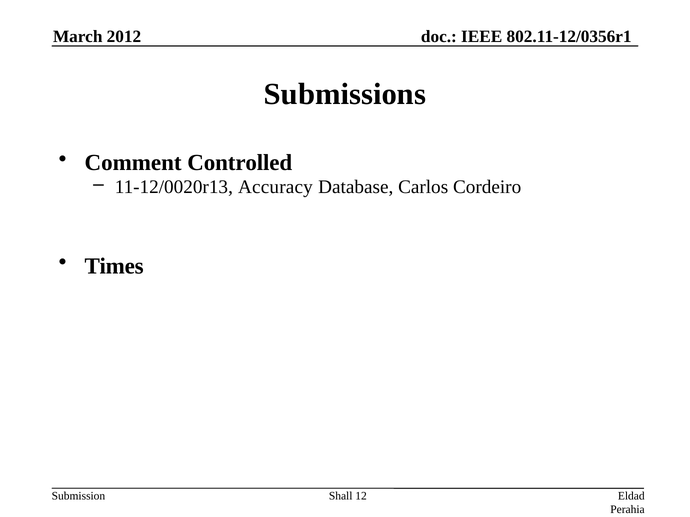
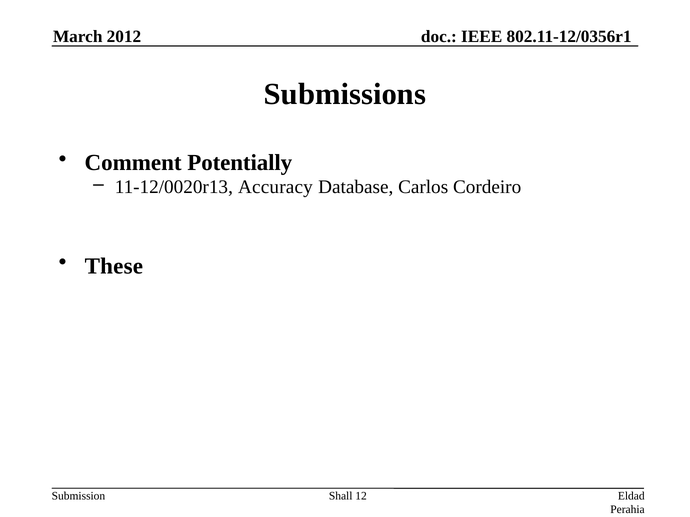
Controlled: Controlled -> Potentially
Times: Times -> These
